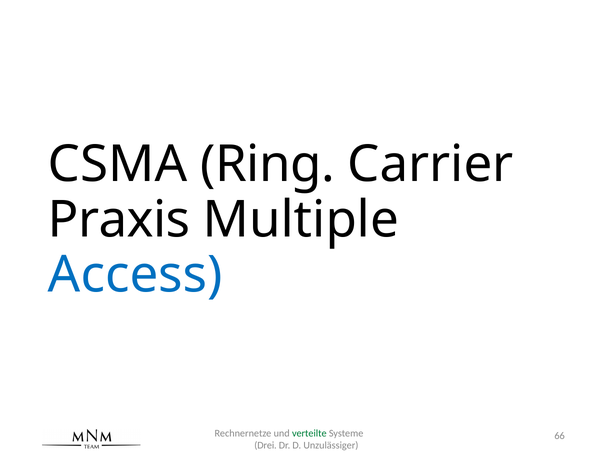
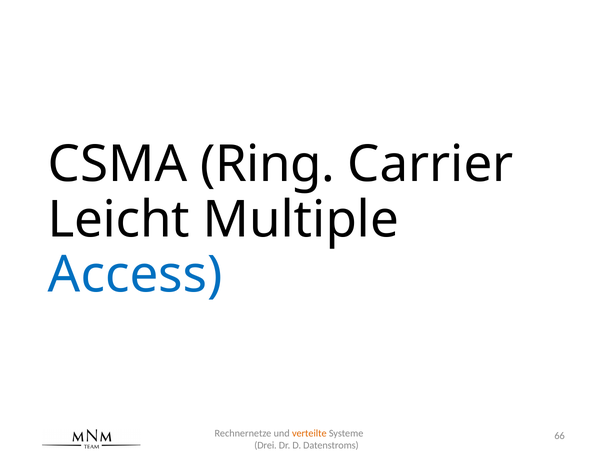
Praxis: Praxis -> Leicht
verteilte colour: green -> orange
Unzulässiger: Unzulässiger -> Datenstroms
